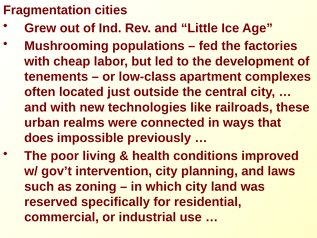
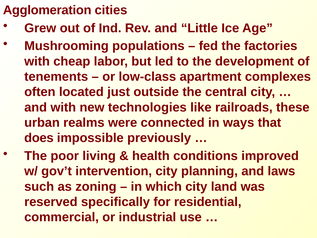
Fragmentation: Fragmentation -> Agglomeration
